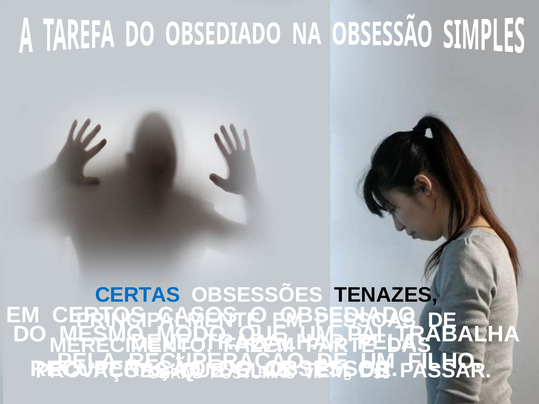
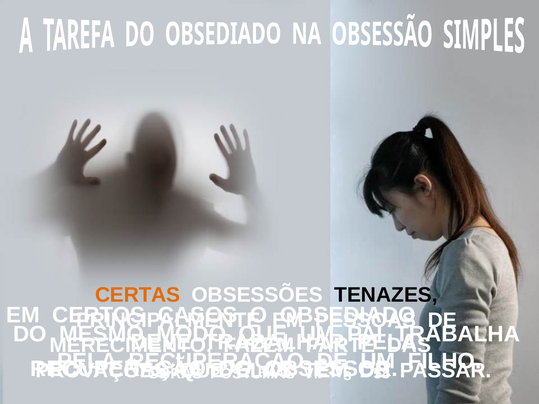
CERTAS colour: blue -> orange
